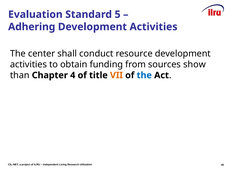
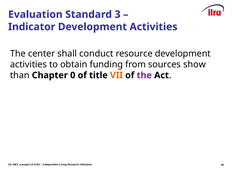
5: 5 -> 3
Adhering: Adhering -> Indicator
4: 4 -> 0
the at (144, 75) colour: blue -> purple
